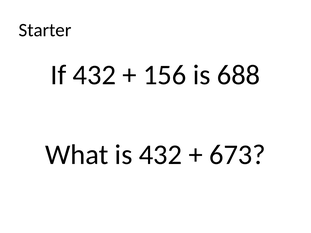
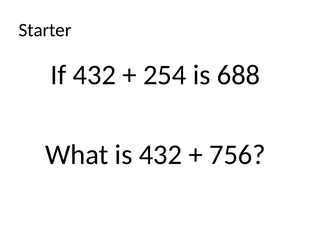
156: 156 -> 254
673: 673 -> 756
